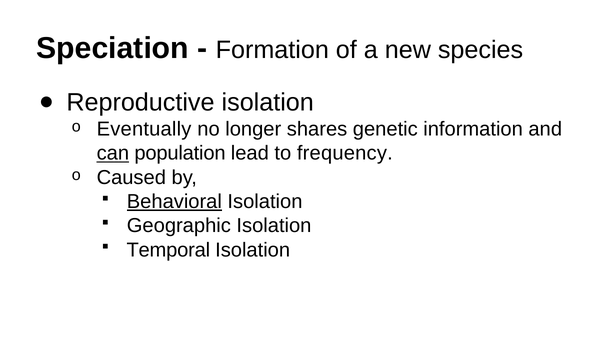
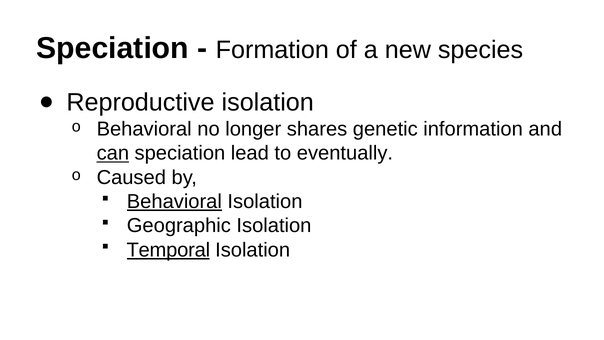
Eventually at (144, 129): Eventually -> Behavioral
can population: population -> speciation
frequency: frequency -> eventually
Temporal underline: none -> present
